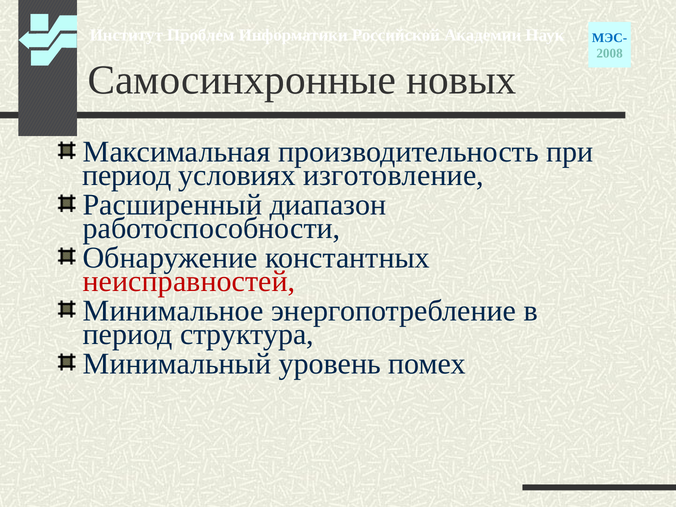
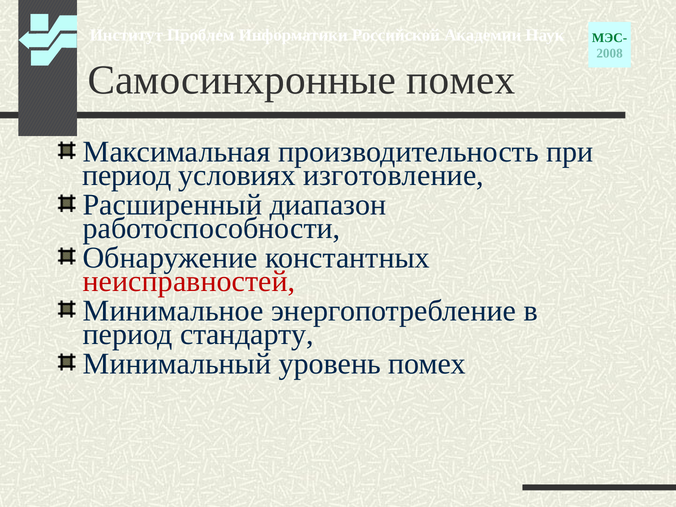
МЭС- colour: blue -> green
Самосинхронные новых: новых -> помех
структура: структура -> стандарту
